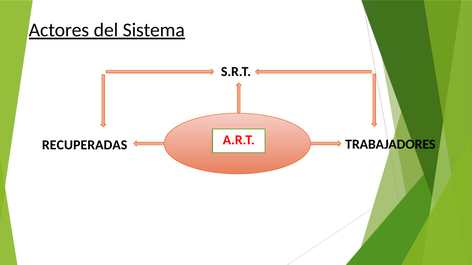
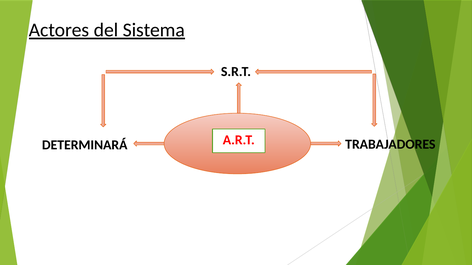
RECUPERADAS: RECUPERADAS -> DETERMINARÁ
